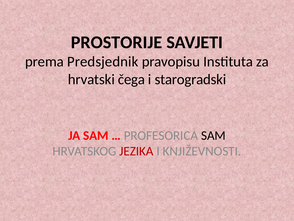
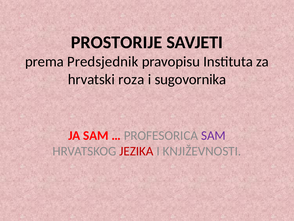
čega: čega -> roza
starogradski: starogradski -> sugovornika
SAM at (213, 135) colour: black -> purple
